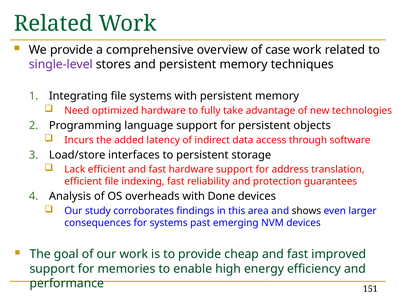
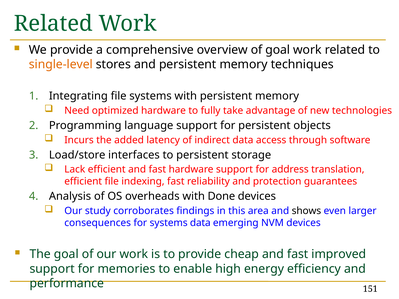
of case: case -> goal
single-level colour: purple -> orange
systems past: past -> data
